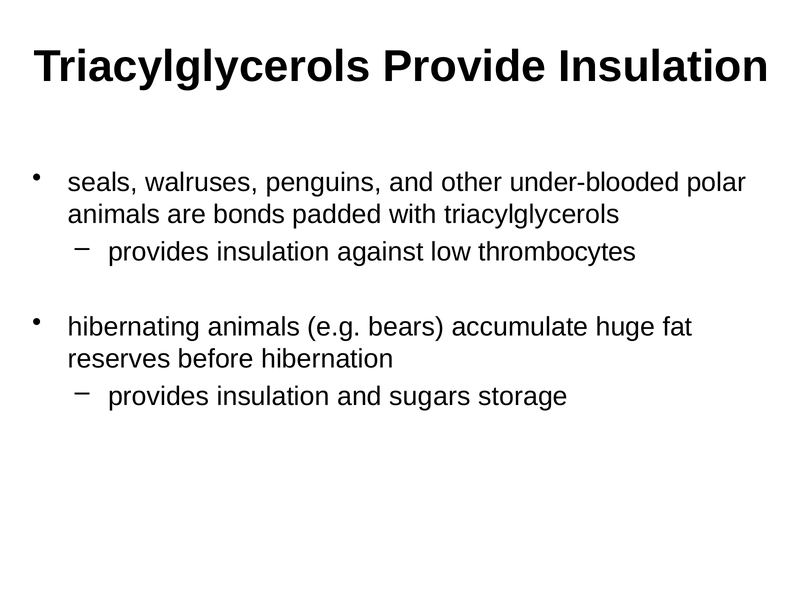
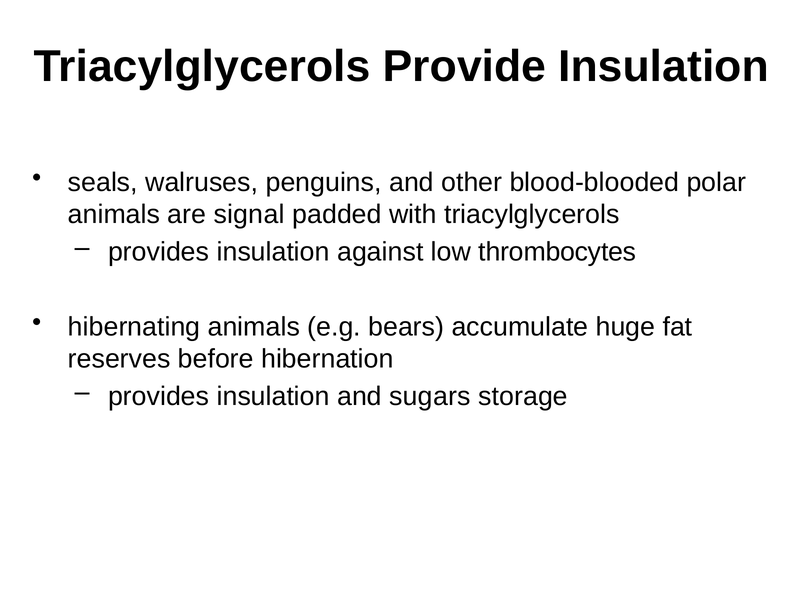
under-blooded: under-blooded -> blood-blooded
bonds: bonds -> signal
